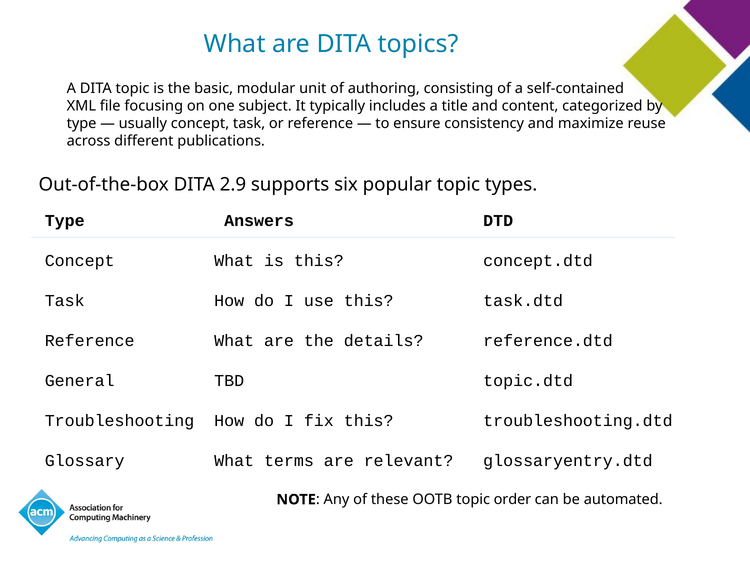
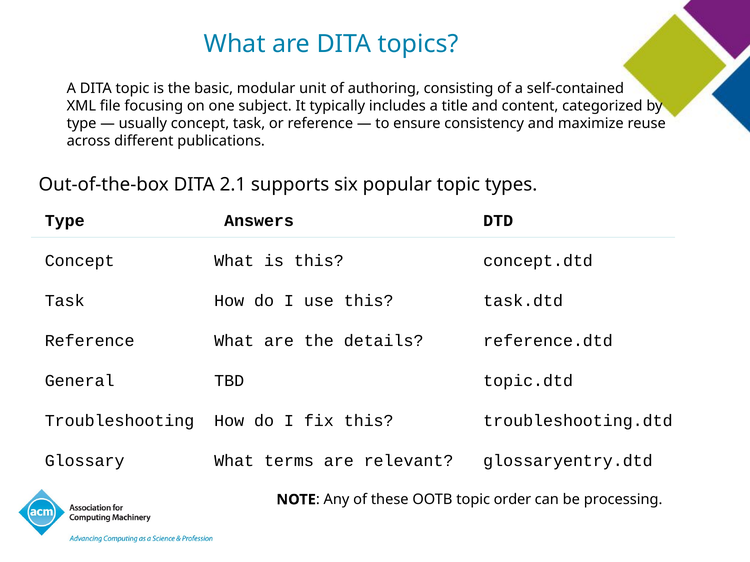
2.9: 2.9 -> 2.1
automated: automated -> processing
